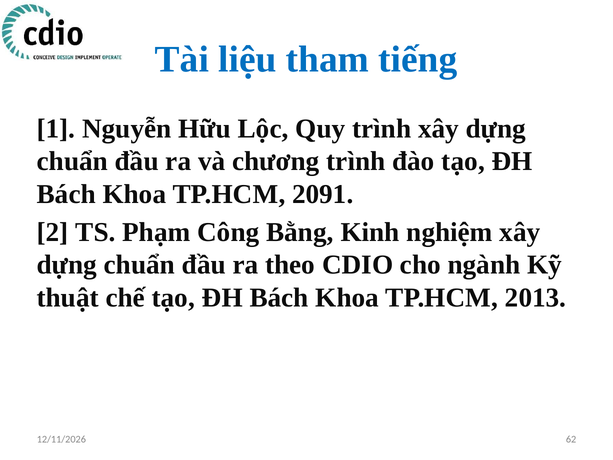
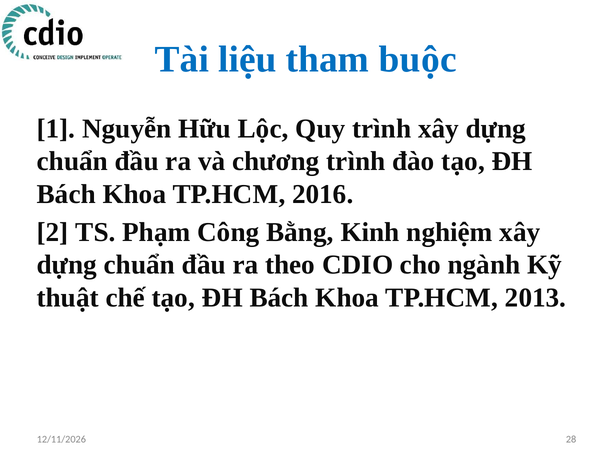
tiếng: tiếng -> buộc
2091: 2091 -> 2016
62: 62 -> 28
